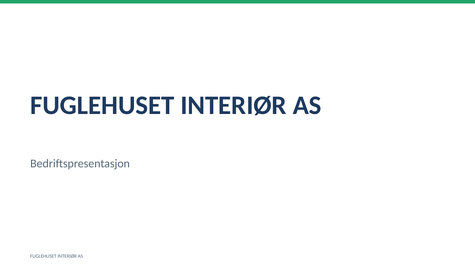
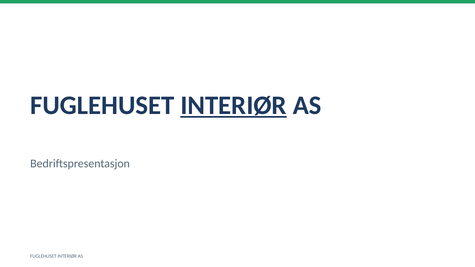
INTERIØR at (234, 105) underline: none -> present
